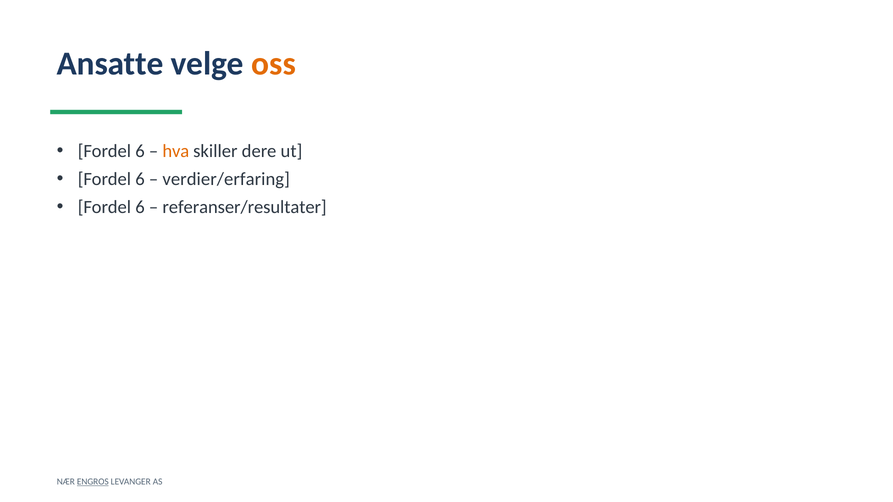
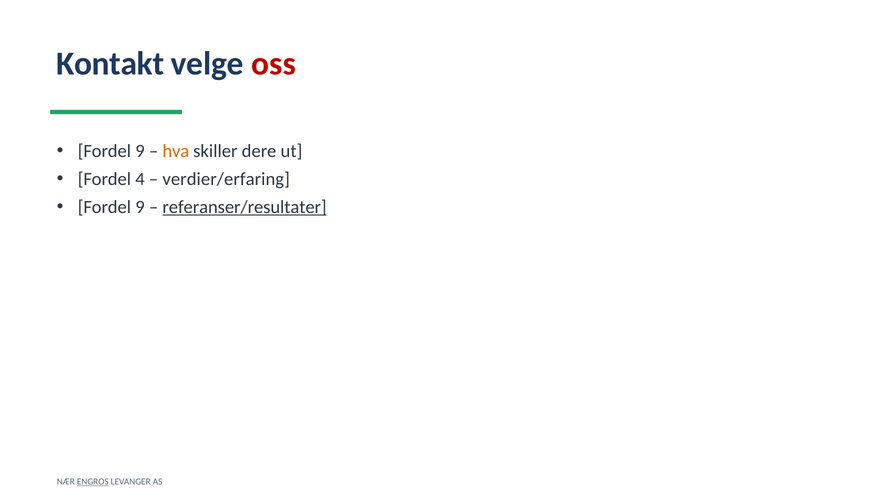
Ansatte: Ansatte -> Kontakt
oss colour: orange -> red
6 at (140, 151): 6 -> 9
6 at (140, 179): 6 -> 4
6 at (140, 207): 6 -> 9
referanser/resultater underline: none -> present
